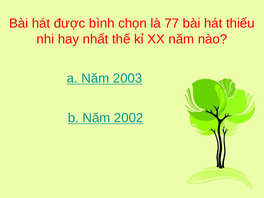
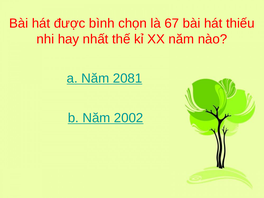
77: 77 -> 67
2003: 2003 -> 2081
